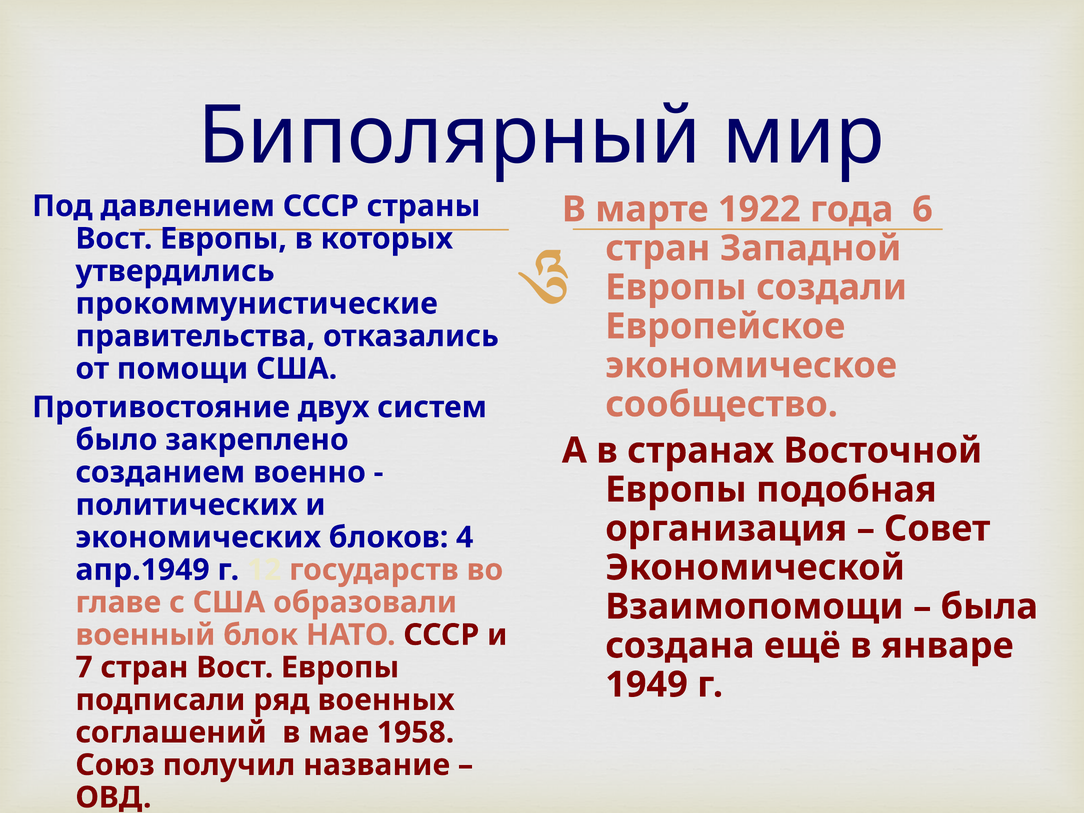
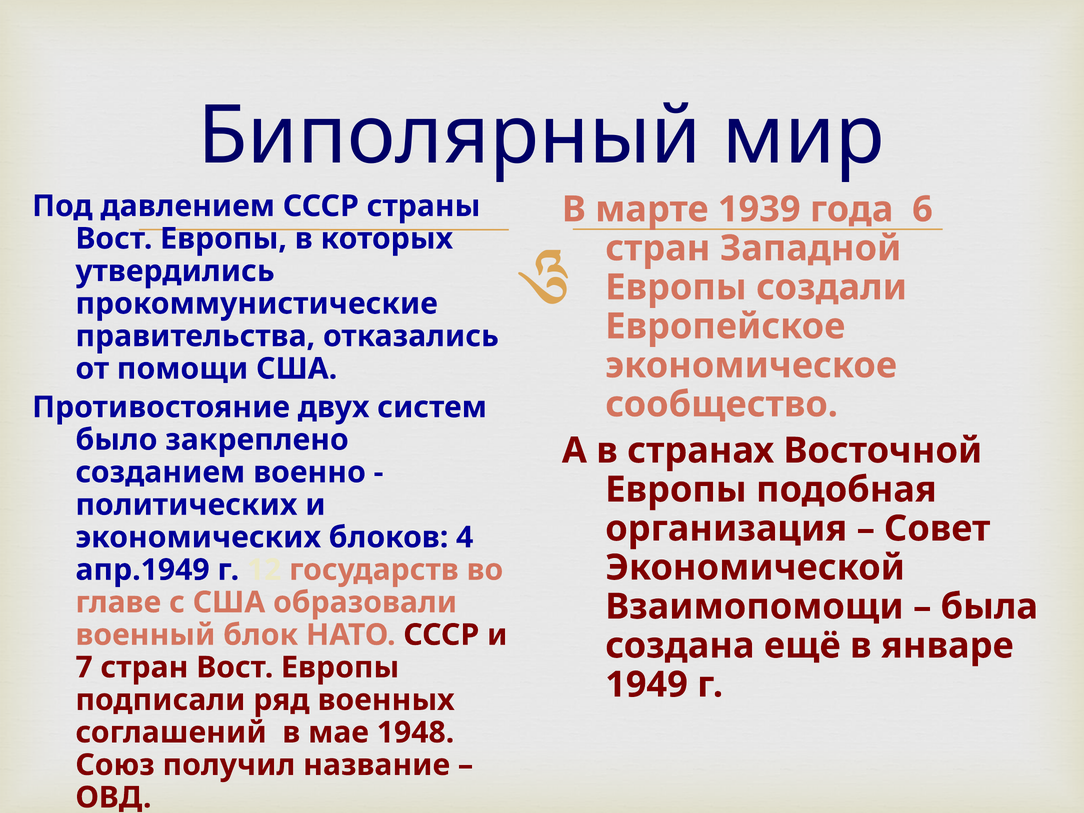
1922: 1922 -> 1939
1958: 1958 -> 1948
